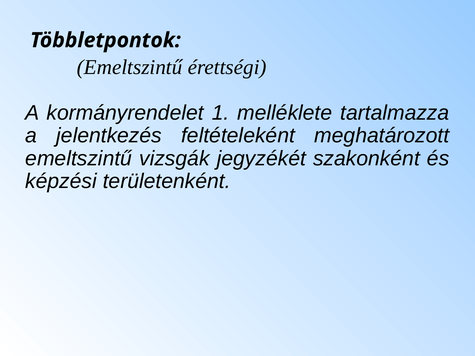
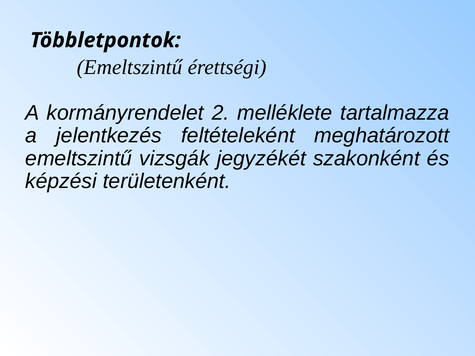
1: 1 -> 2
